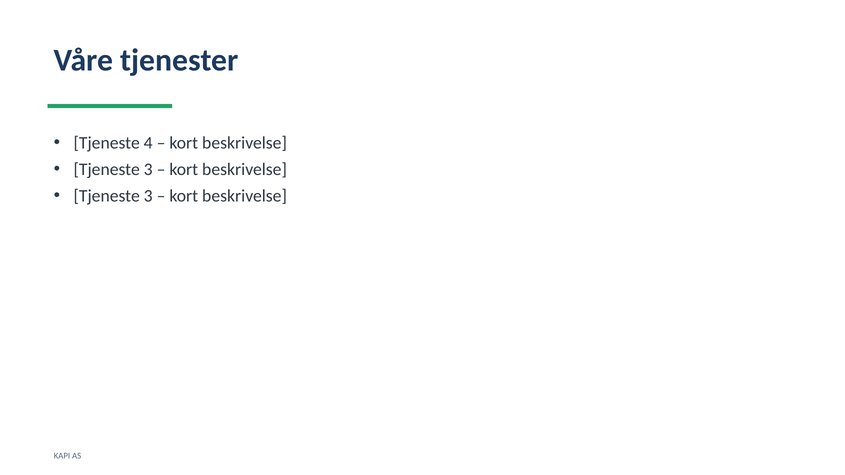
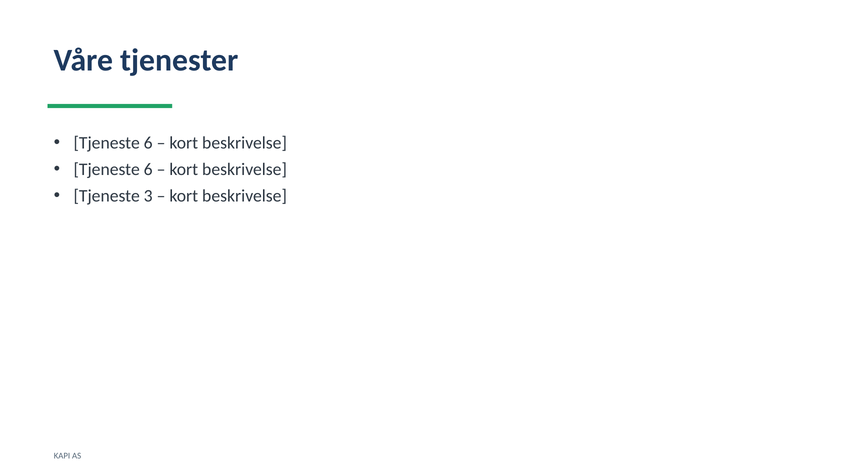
4 at (148, 143): 4 -> 6
3 at (148, 170): 3 -> 6
